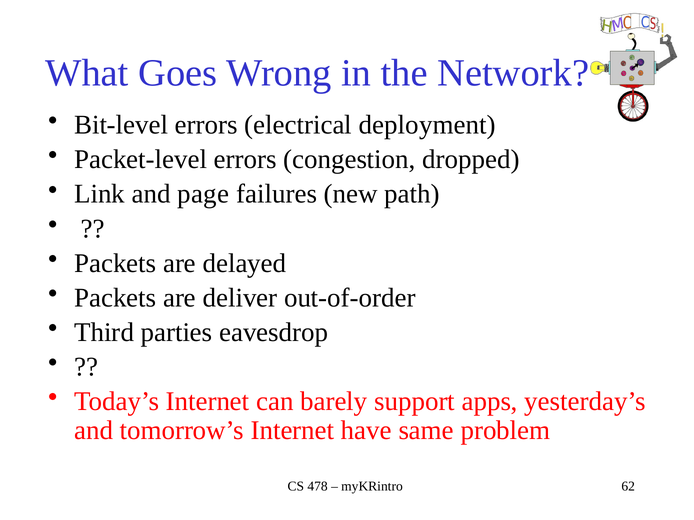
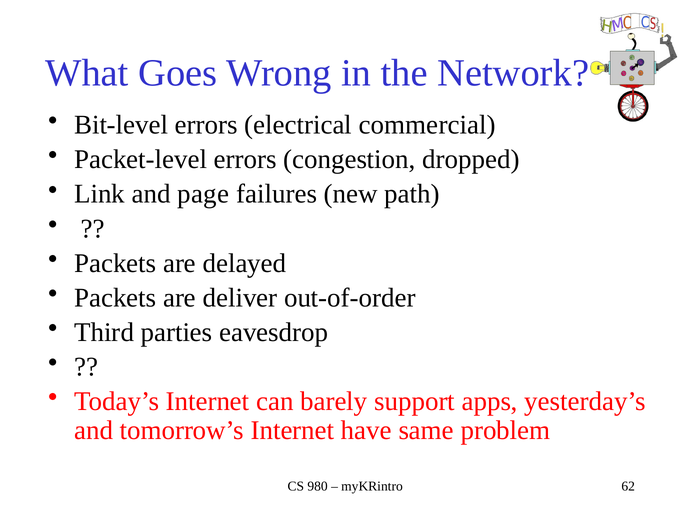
deployment: deployment -> commercial
478: 478 -> 980
